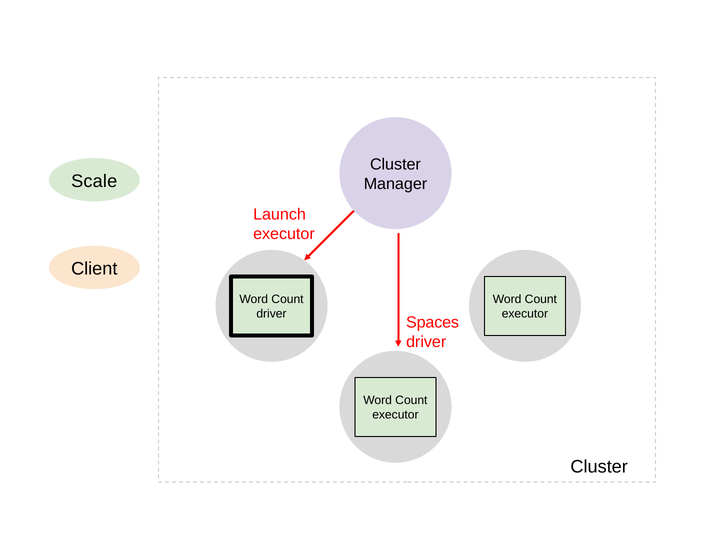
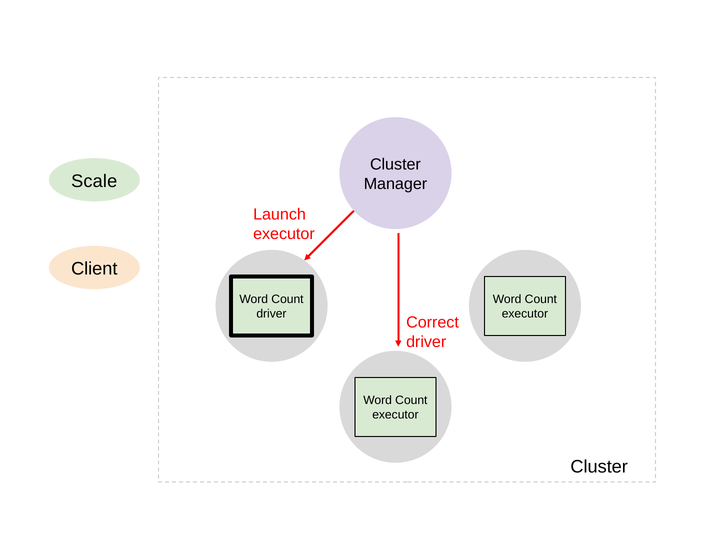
Spaces: Spaces -> Correct
